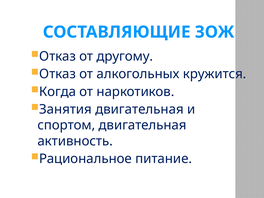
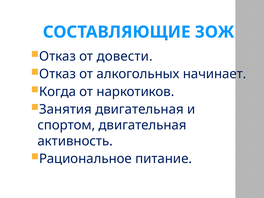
другому: другому -> довести
кружится: кружится -> начинает
